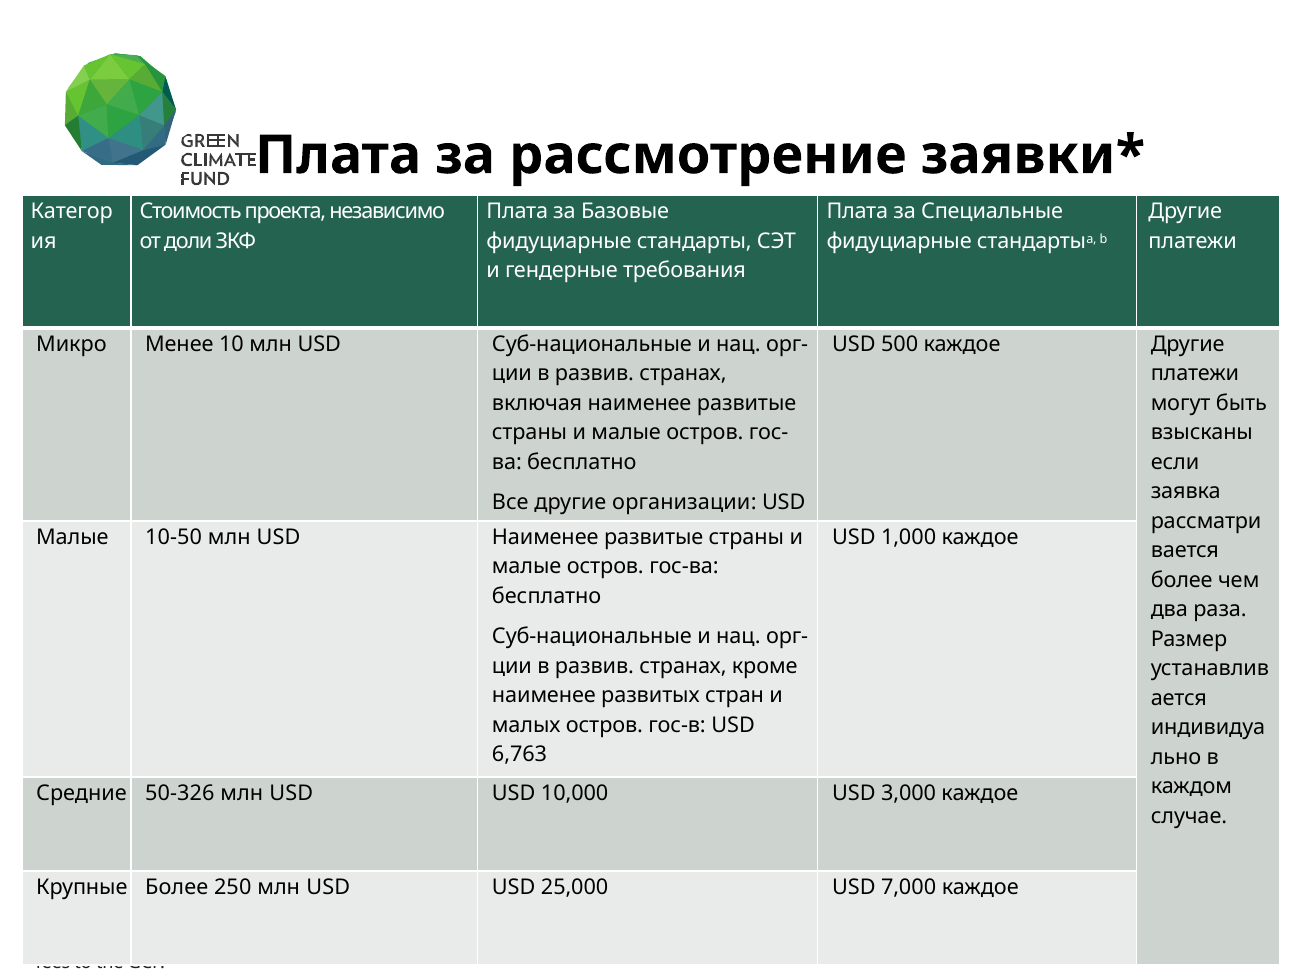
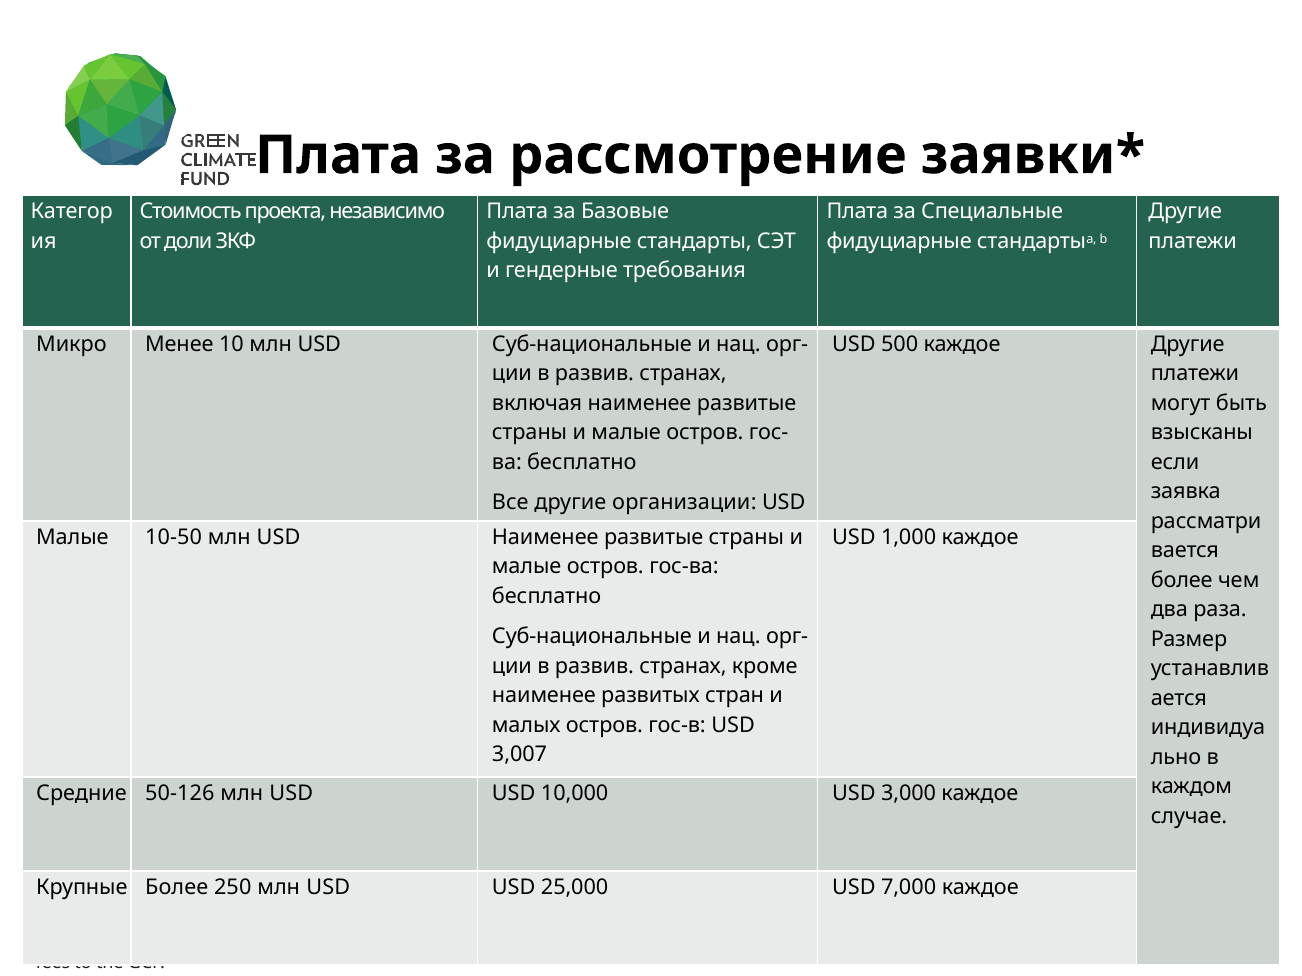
6,763: 6,763 -> 3,007
50-326: 50-326 -> 50-126
